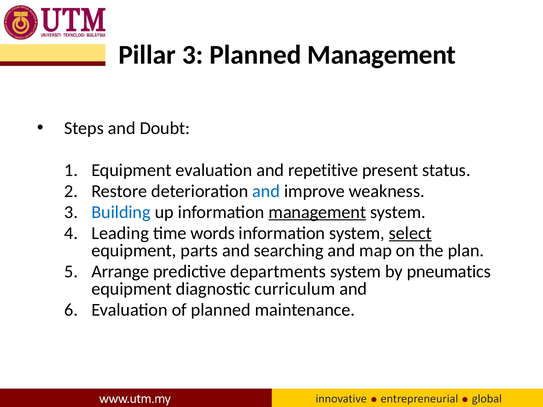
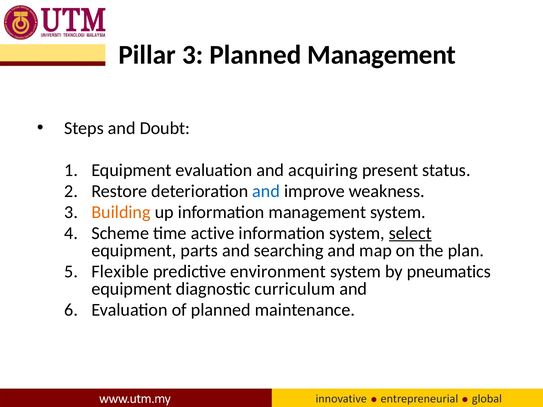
repetitive: repetitive -> acquiring
Building colour: blue -> orange
management at (317, 212) underline: present -> none
Leading: Leading -> Scheme
words: words -> active
Arrange: Arrange -> Flexible
departments: departments -> environment
